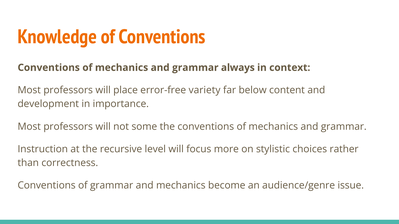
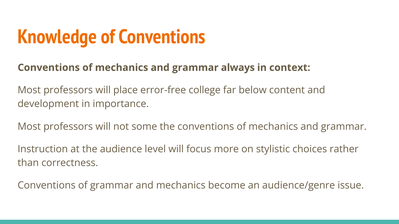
variety: variety -> college
recursive: recursive -> audience
